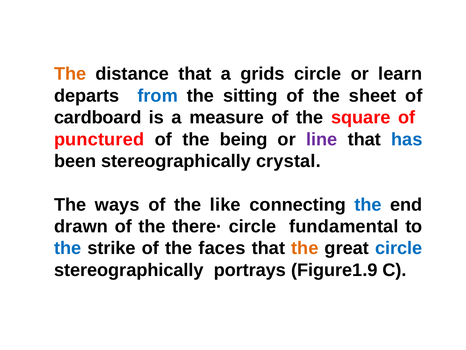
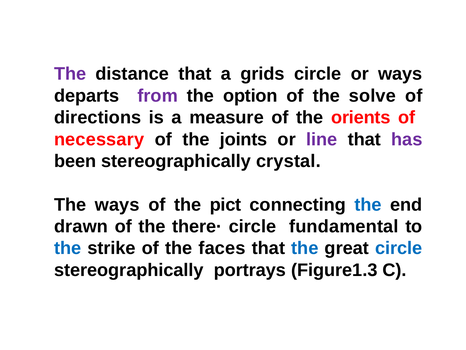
The at (70, 74) colour: orange -> purple
or learn: learn -> ways
from colour: blue -> purple
sitting: sitting -> option
sheet: sheet -> solve
cardboard: cardboard -> directions
square: square -> orients
punctured: punctured -> necessary
being: being -> joints
has colour: blue -> purple
like: like -> pict
the at (305, 248) colour: orange -> blue
Figure1.9: Figure1.9 -> Figure1.3
